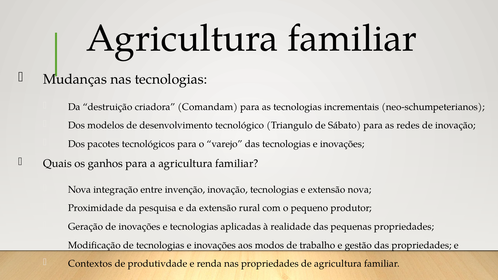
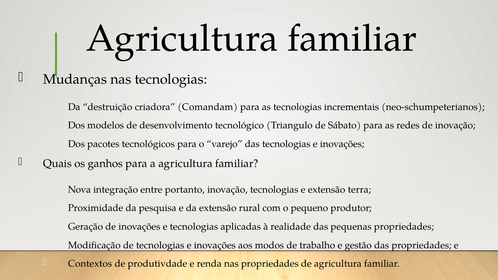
invenção: invenção -> portanto
extensão nova: nova -> terra
